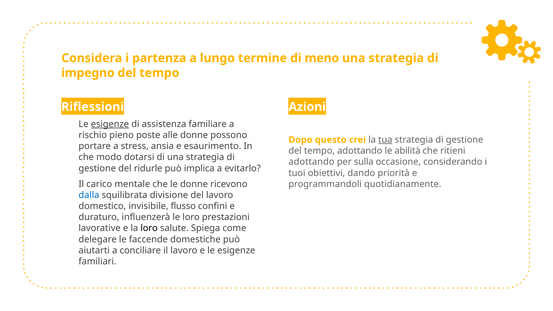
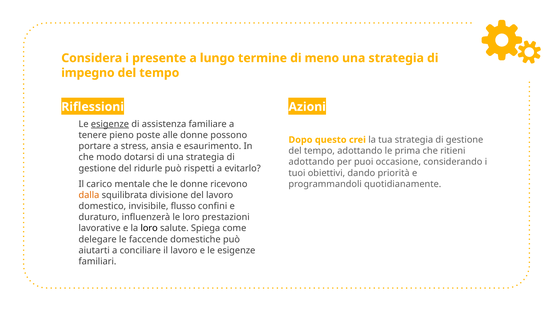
partenza: partenza -> presente
rischio: rischio -> tenere
tua underline: present -> none
abilità: abilità -> prima
sulla: sulla -> puoi
implica: implica -> rispetti
dalla colour: blue -> orange
